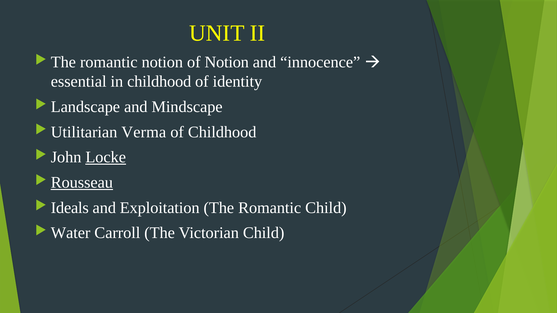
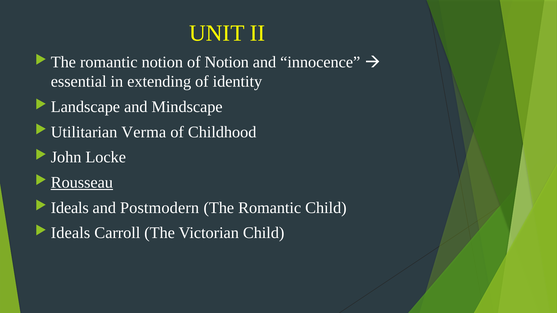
in childhood: childhood -> extending
Locke underline: present -> none
Exploitation: Exploitation -> Postmodern
Water at (71, 233): Water -> Ideals
